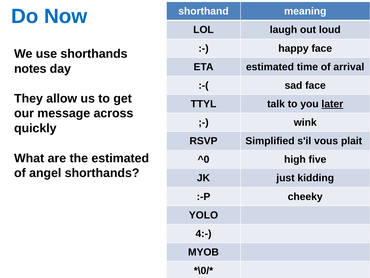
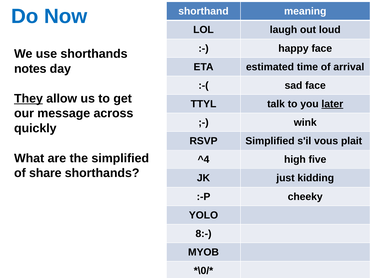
They underline: none -> present
the estimated: estimated -> simplified
^0: ^0 -> ^4
angel: angel -> share
4:-: 4:- -> 8:-
